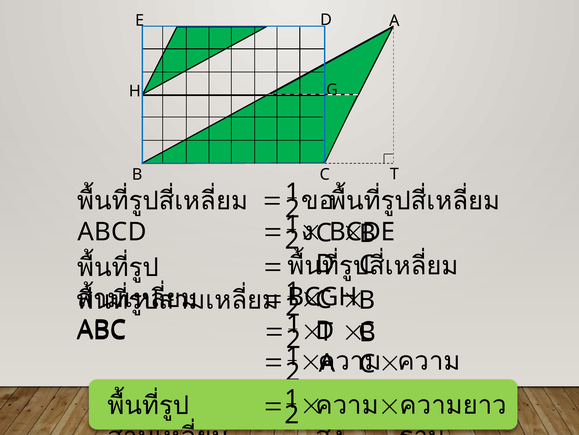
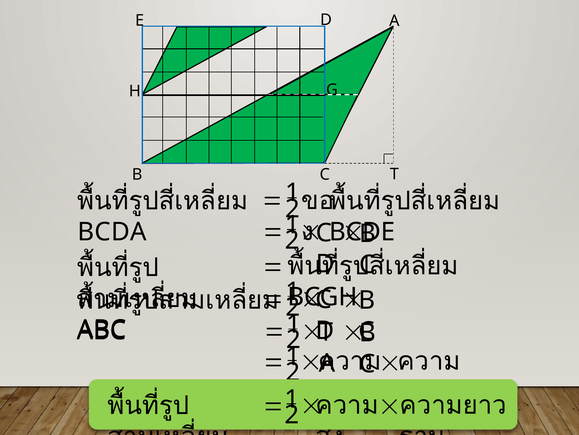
ABCD: ABCD -> BCDA
